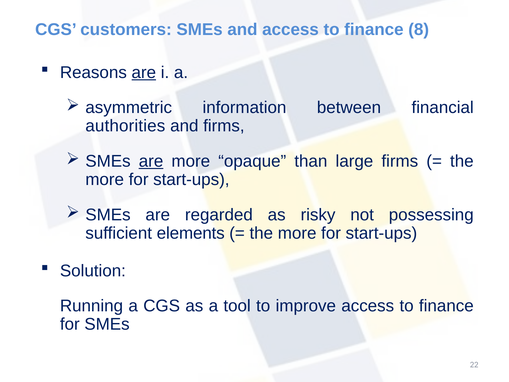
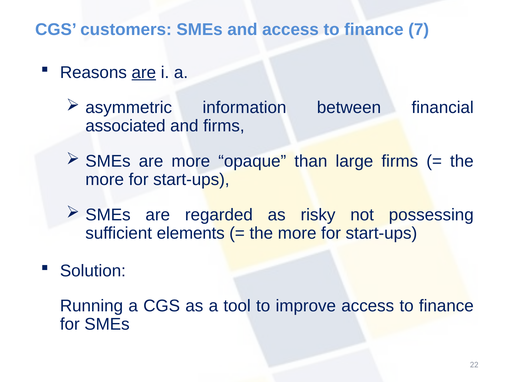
8: 8 -> 7
authorities: authorities -> associated
are at (151, 161) underline: present -> none
